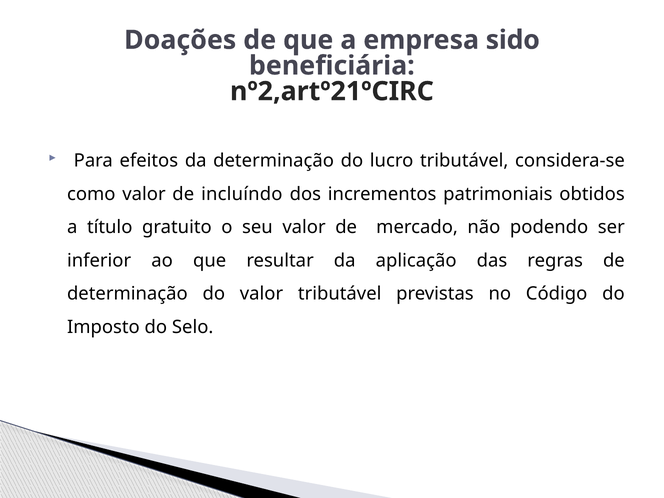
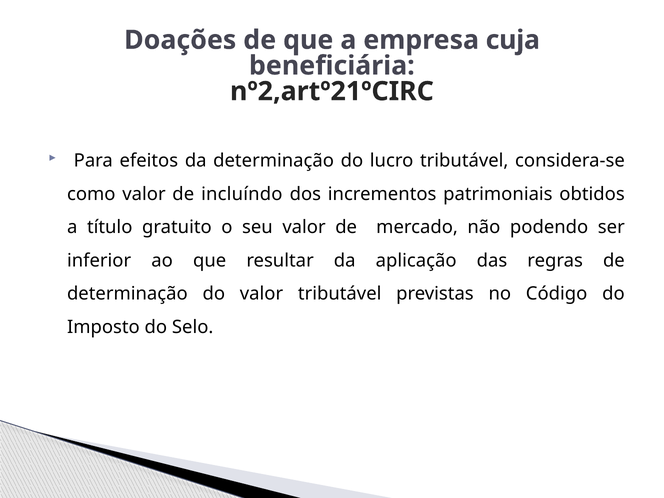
sido: sido -> cuja
